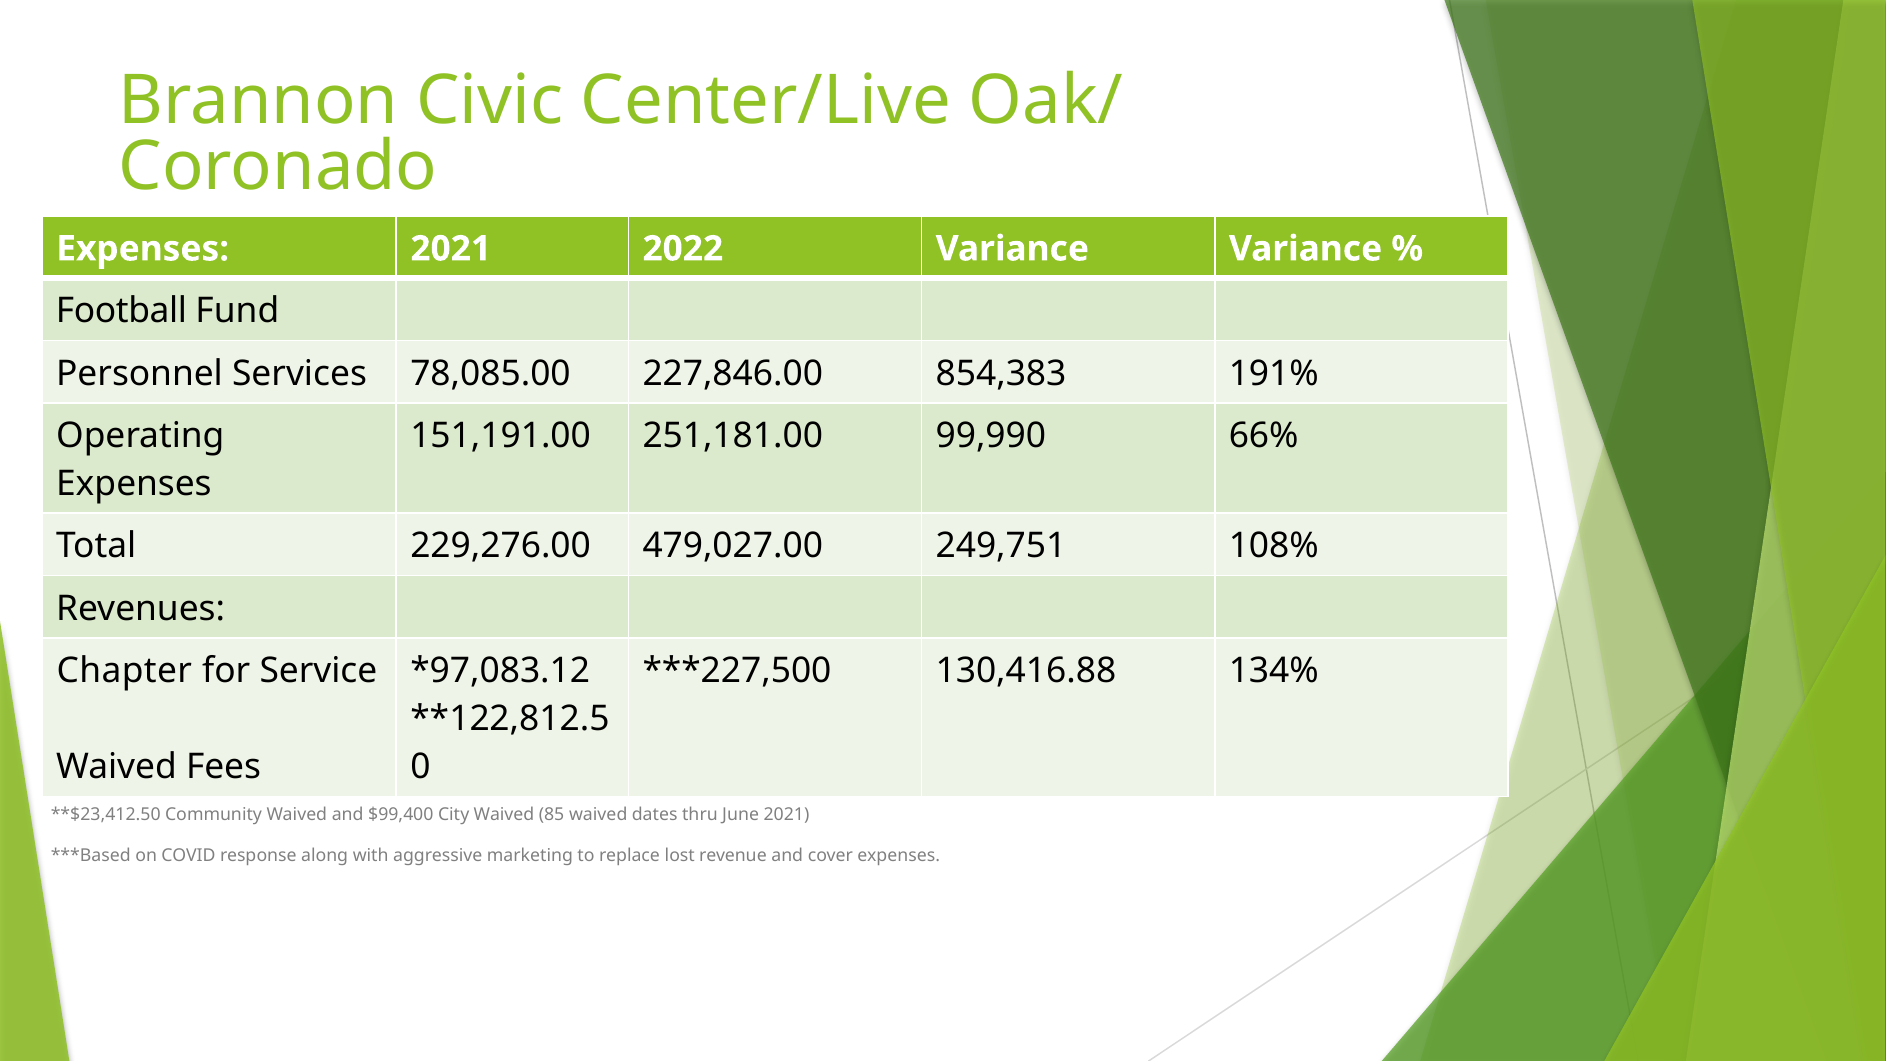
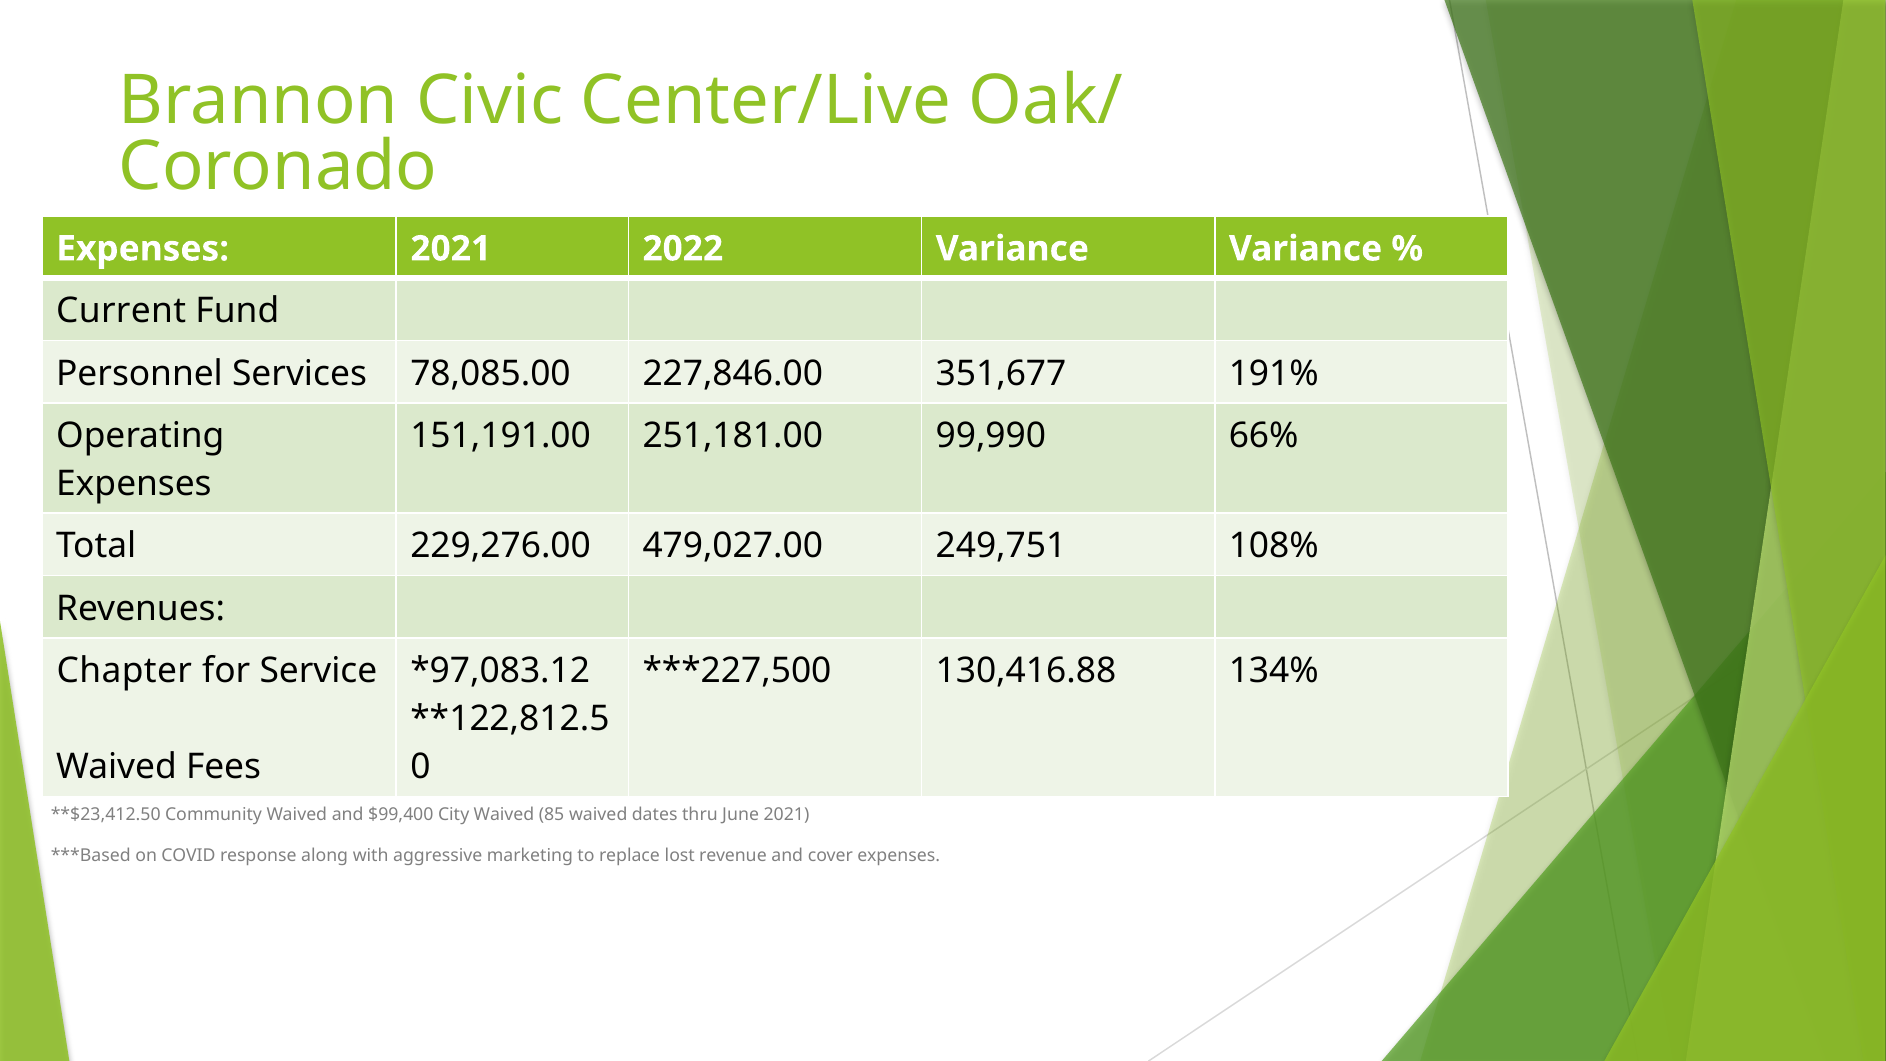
Football: Football -> Current
854,383: 854,383 -> 351,677
